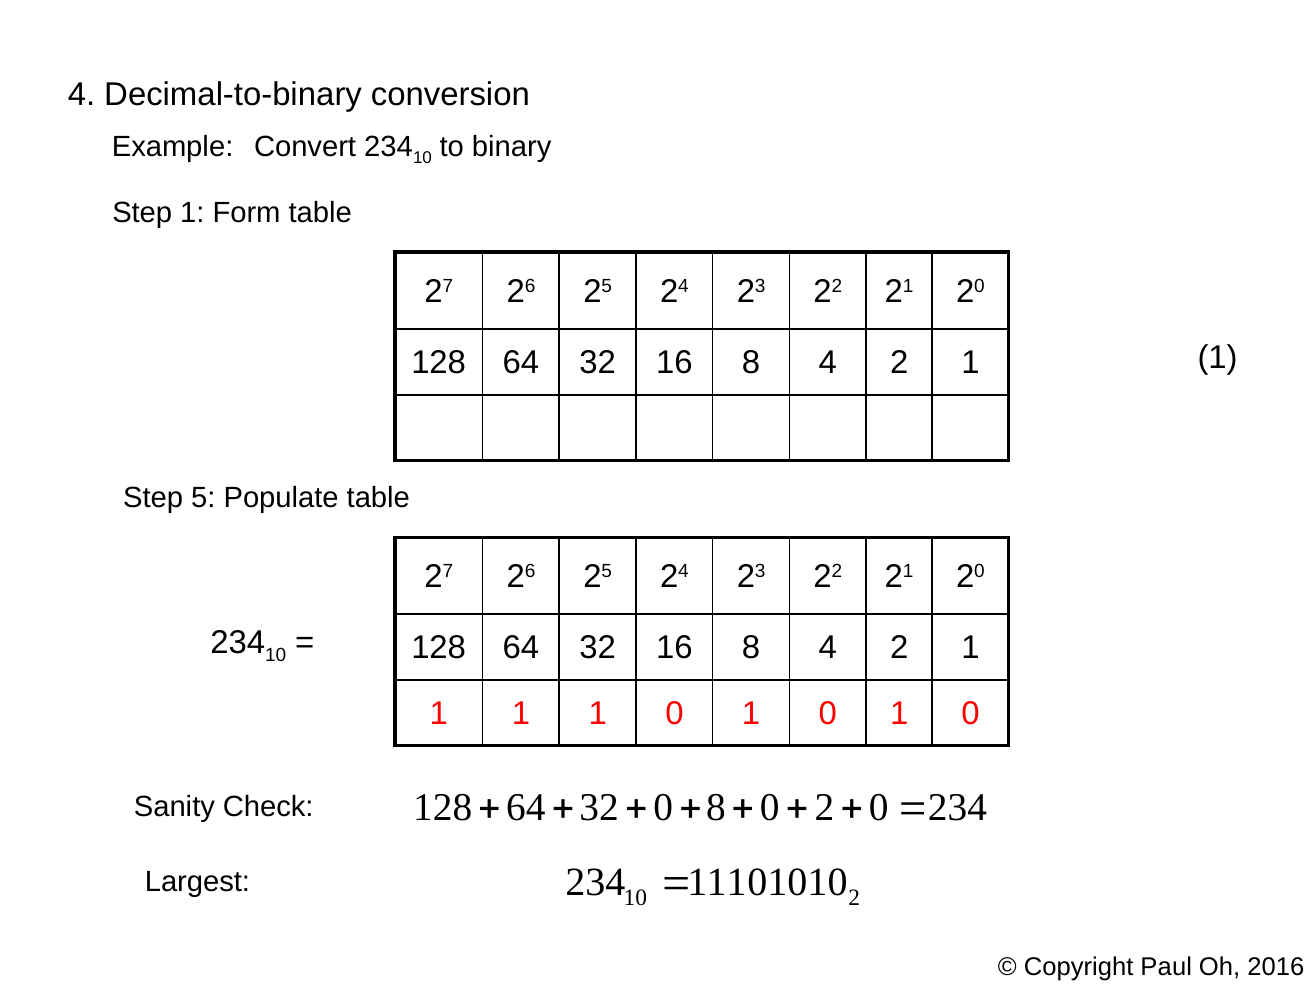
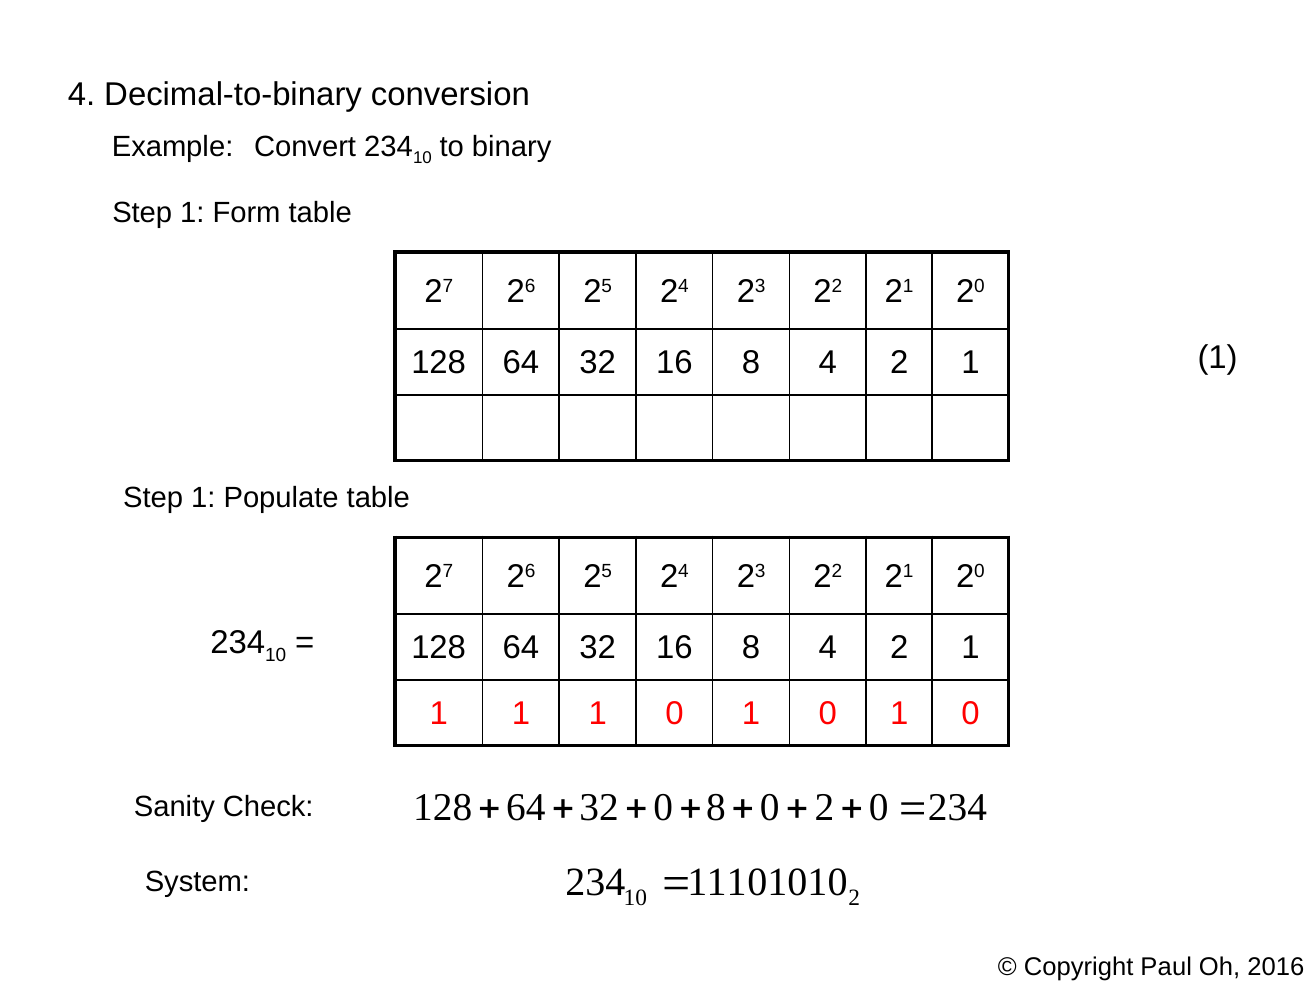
5 at (203, 498): 5 -> 1
Largest: Largest -> System
